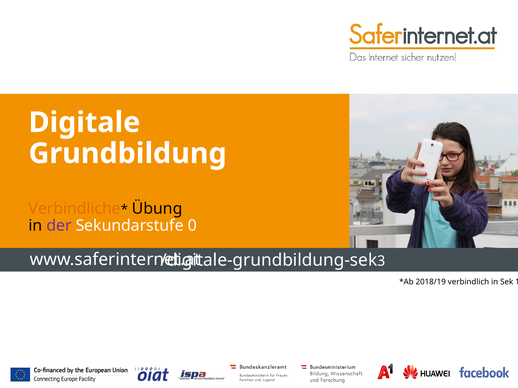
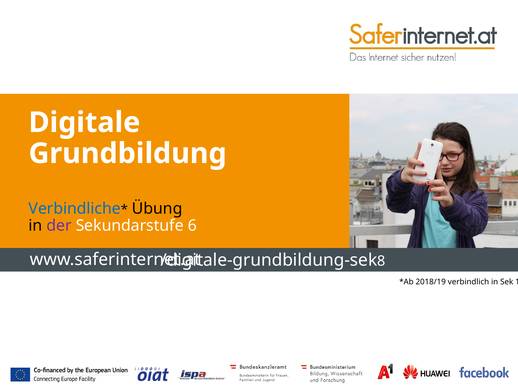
Verbindliche colour: orange -> blue
0: 0 -> 6
3: 3 -> 8
